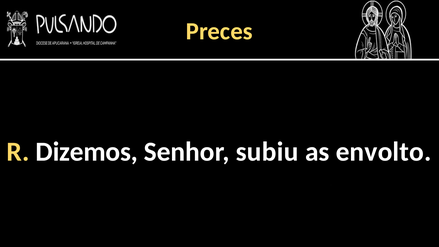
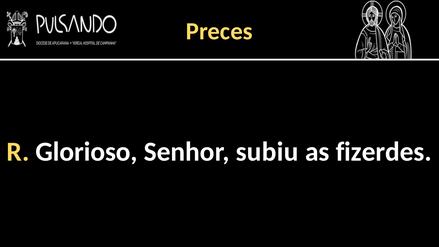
Dizemos: Dizemos -> Glorioso
envolto: envolto -> fizerdes
